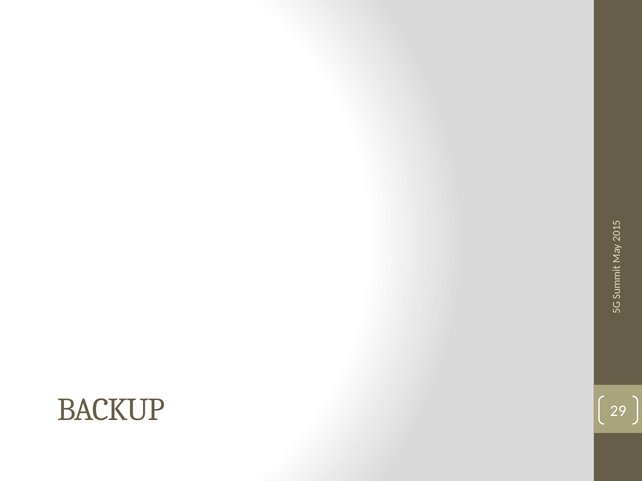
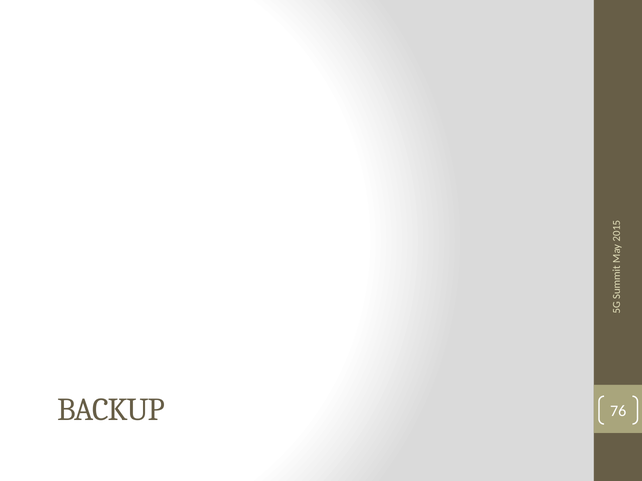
29: 29 -> 76
